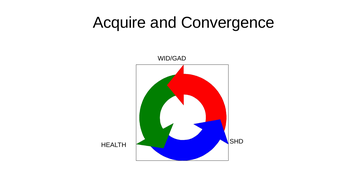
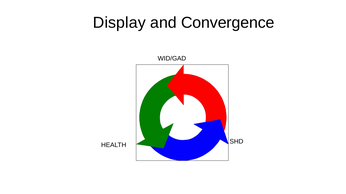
Acquire: Acquire -> Display
